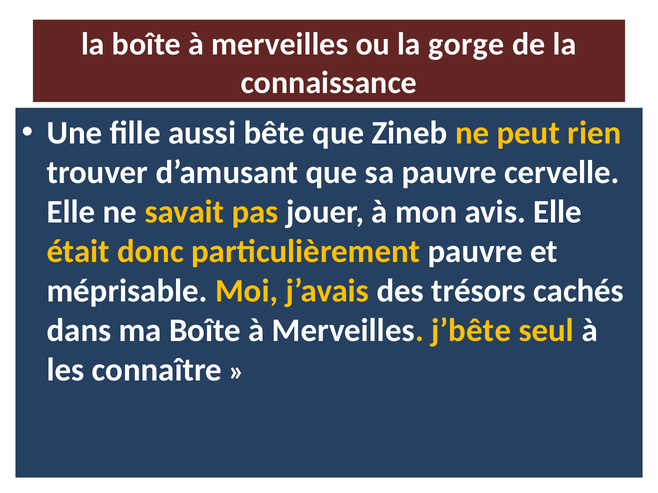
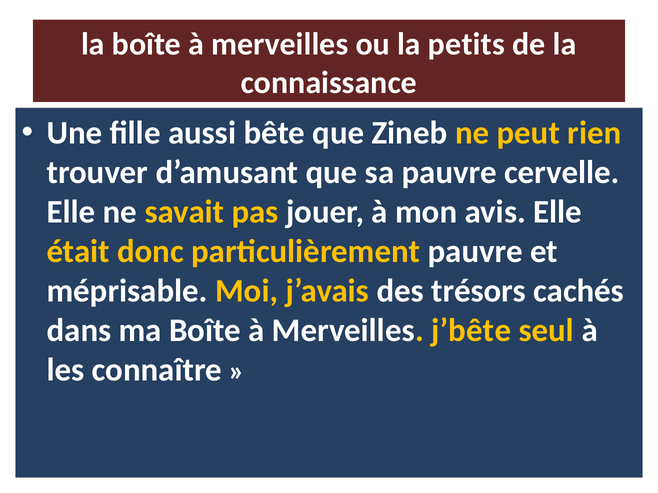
gorge: gorge -> petits
